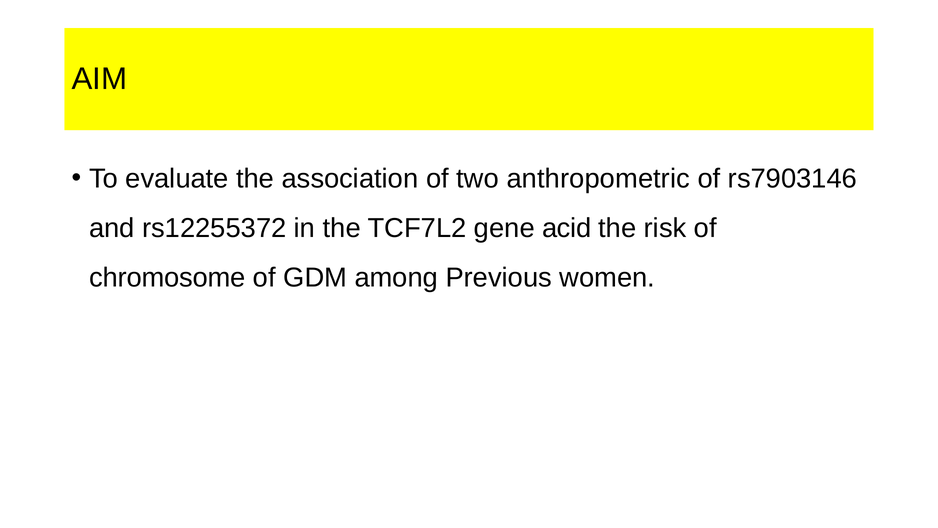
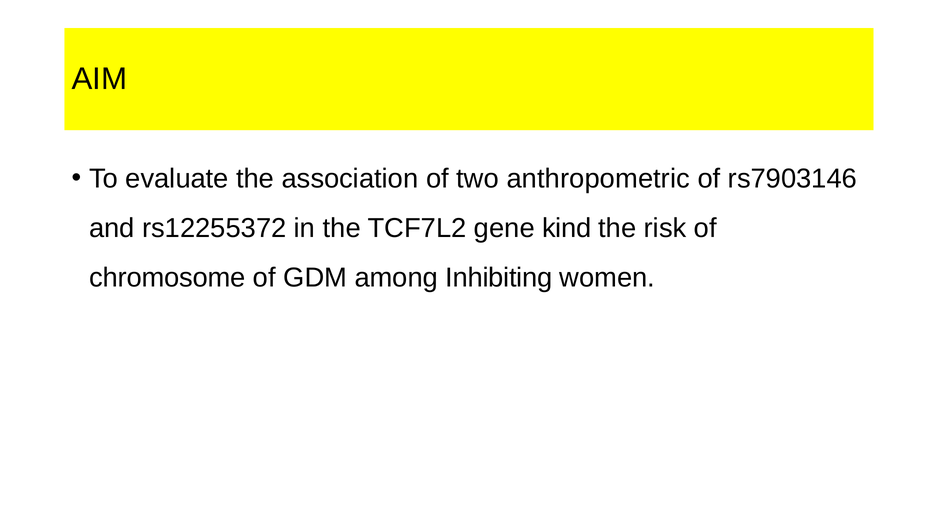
acid: acid -> kind
Previous: Previous -> Inhibiting
